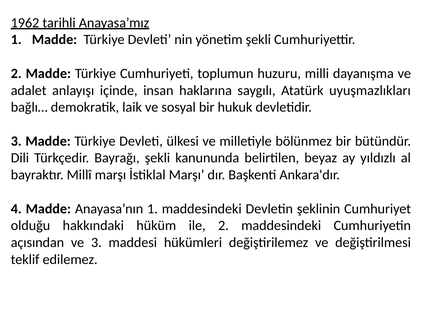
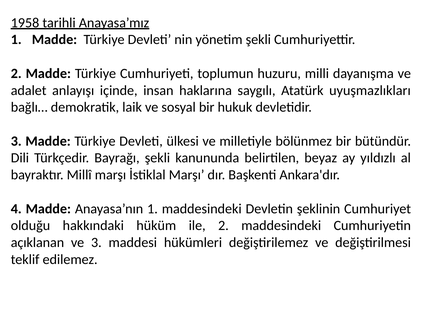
1962: 1962 -> 1958
açısından: açısından -> açıklanan
